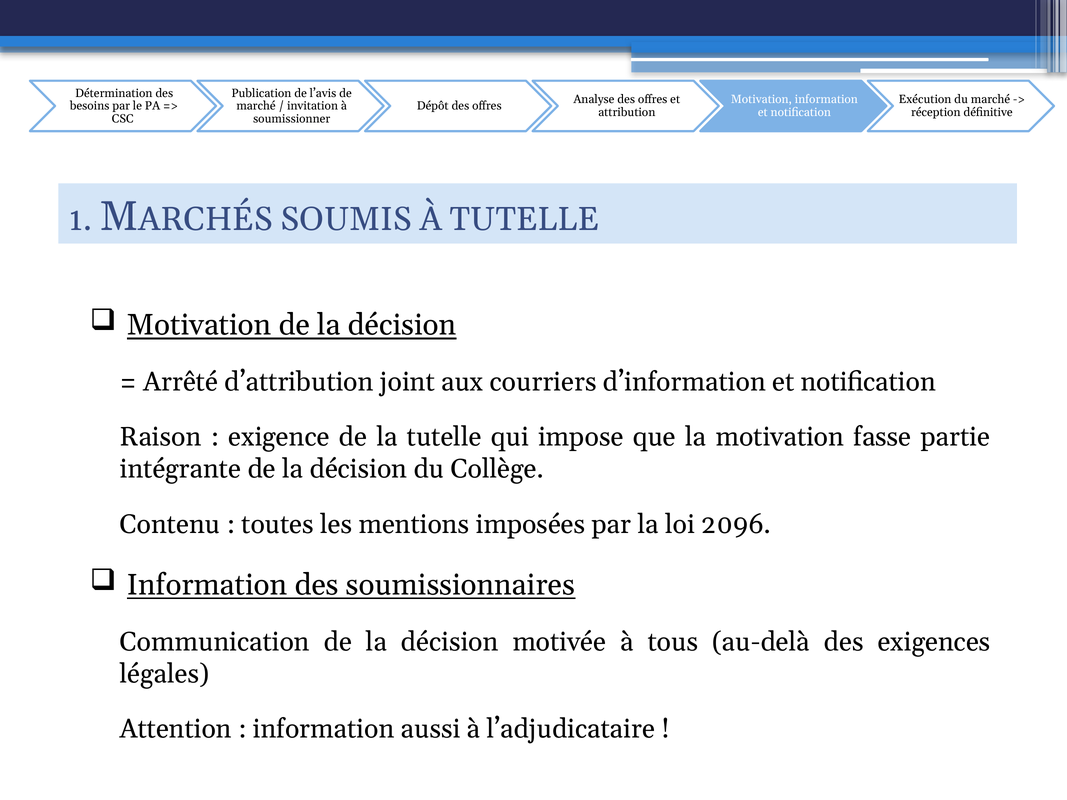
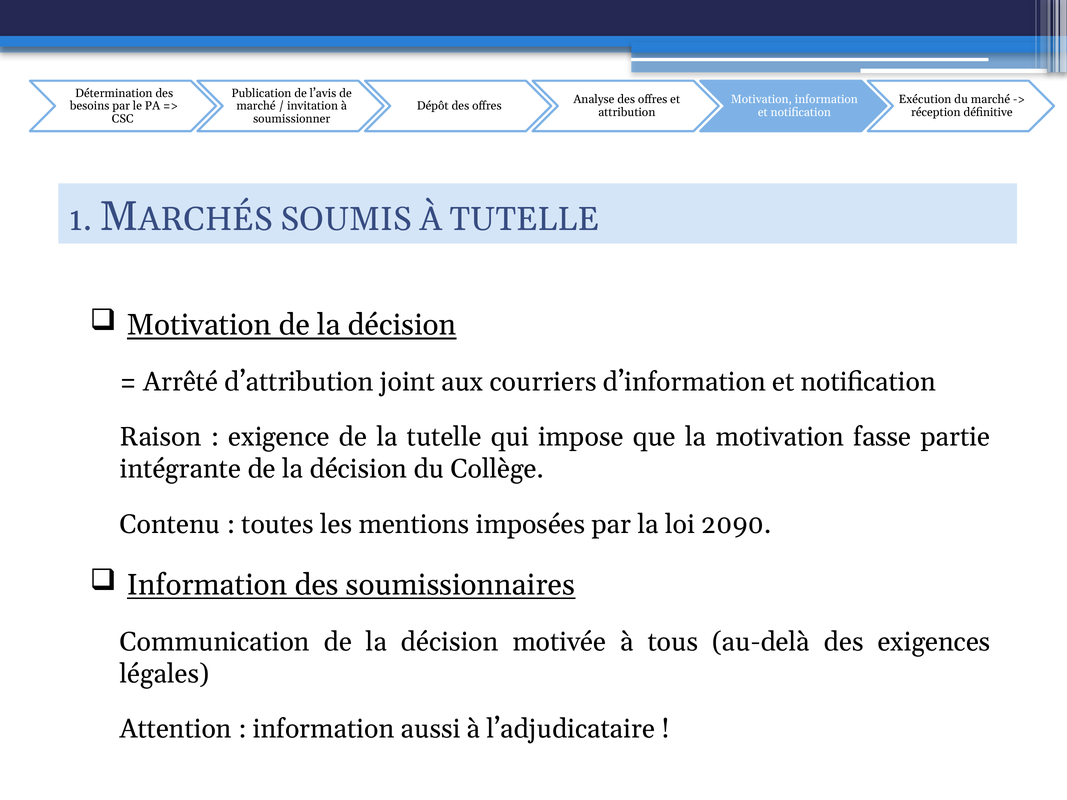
2096: 2096 -> 2090
